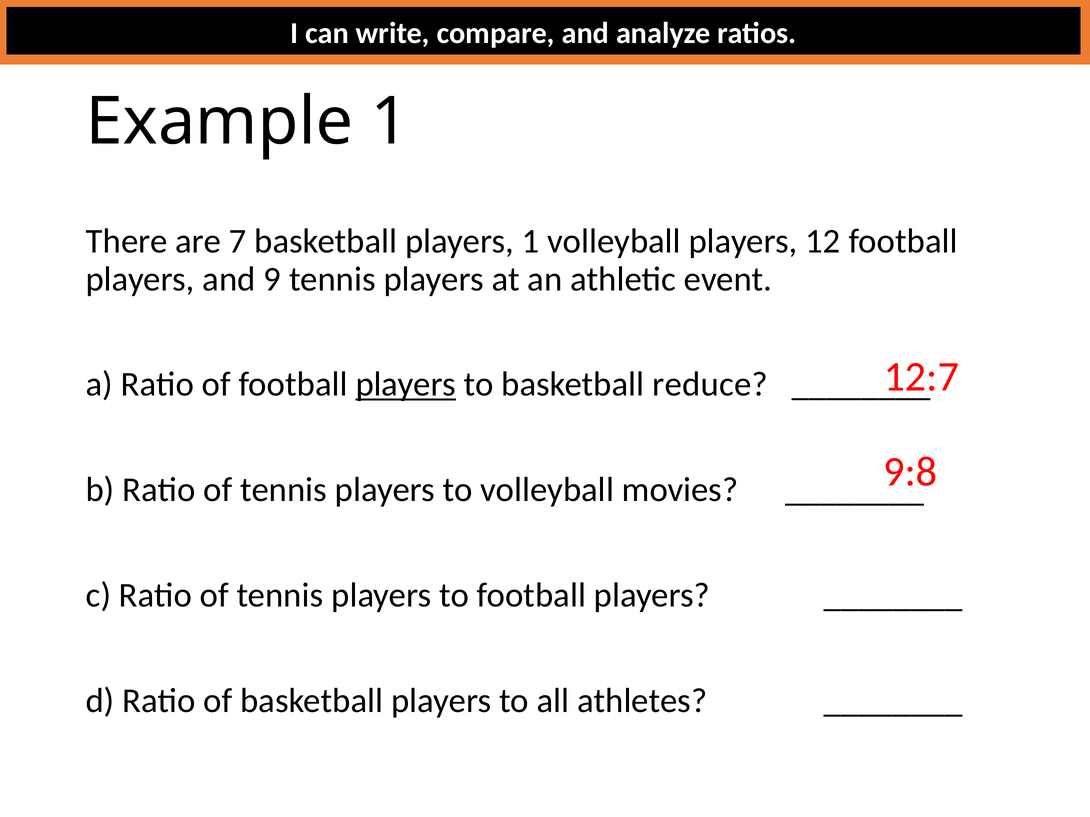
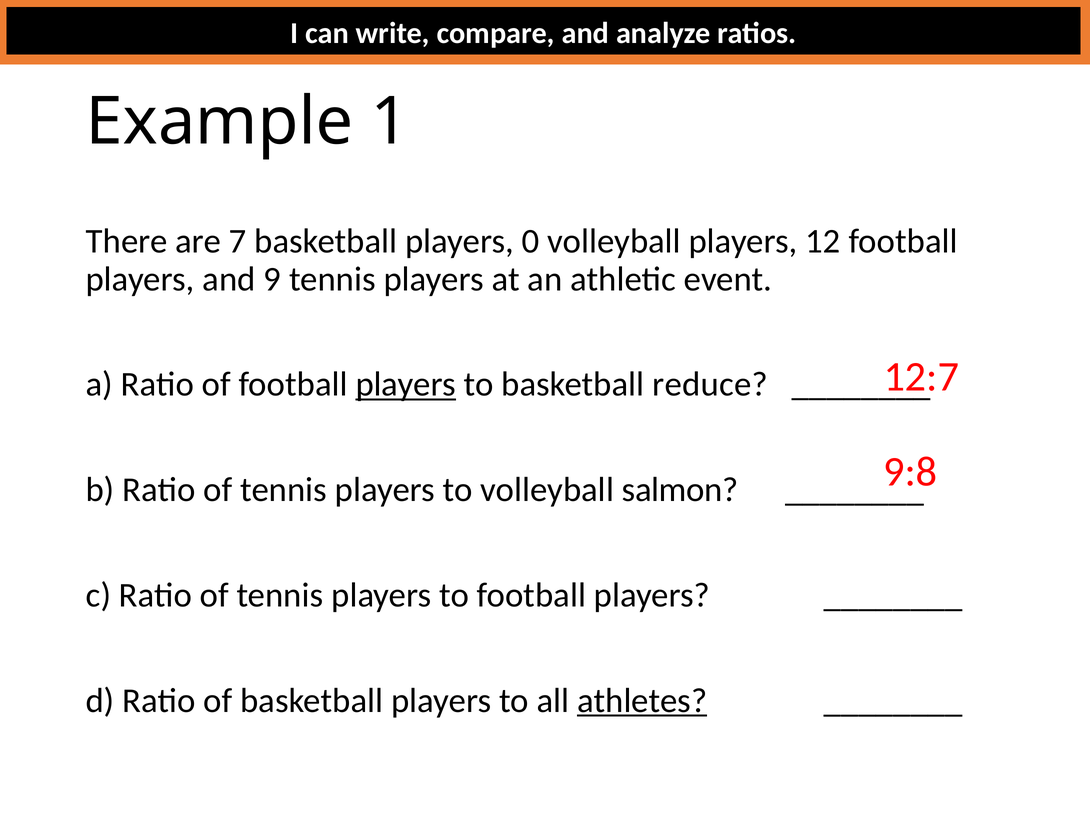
players 1: 1 -> 0
movies: movies -> salmon
athletes underline: none -> present
